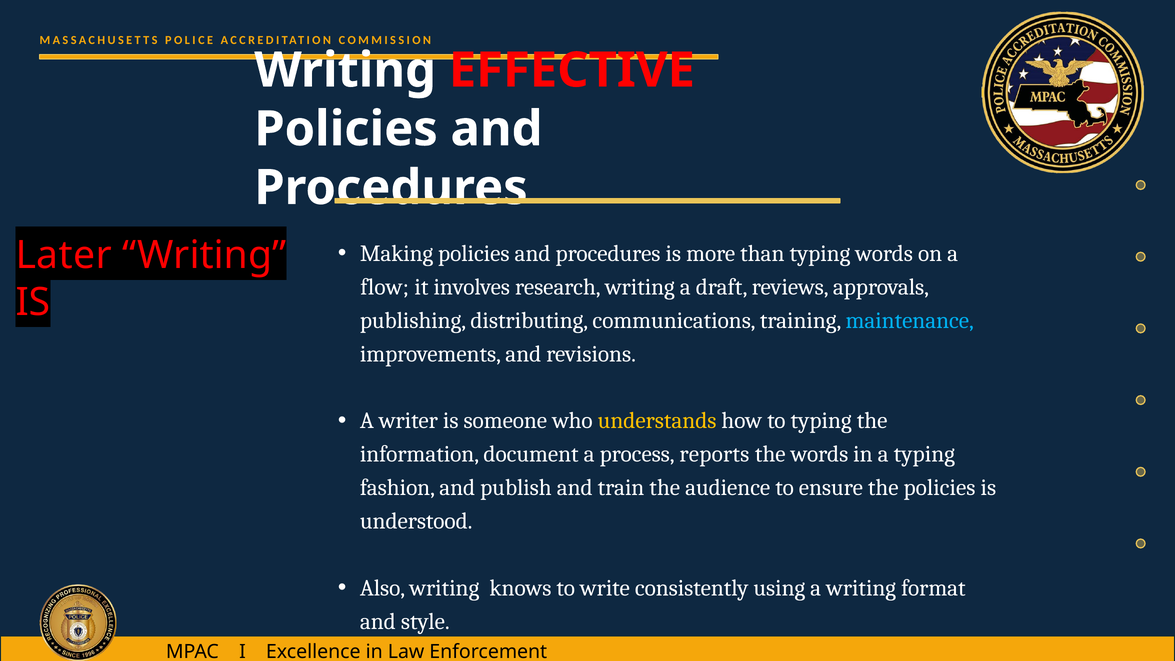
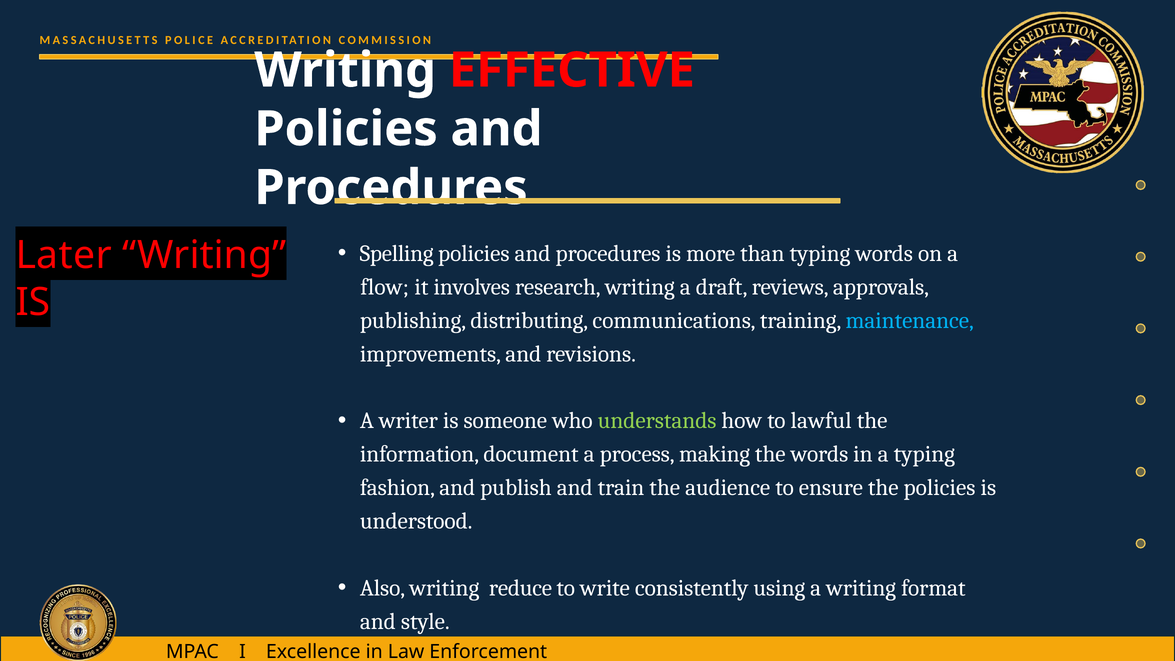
Making: Making -> Spelling
understands colour: yellow -> light green
to typing: typing -> lawful
reports: reports -> making
knows: knows -> reduce
